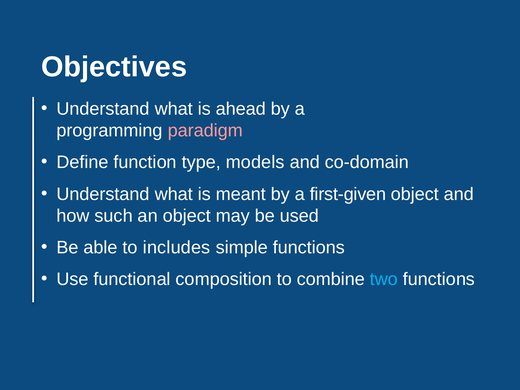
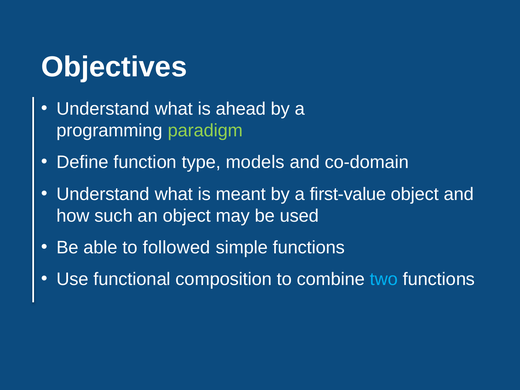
paradigm colour: pink -> light green
first-given: first-given -> first-value
includes: includes -> followed
